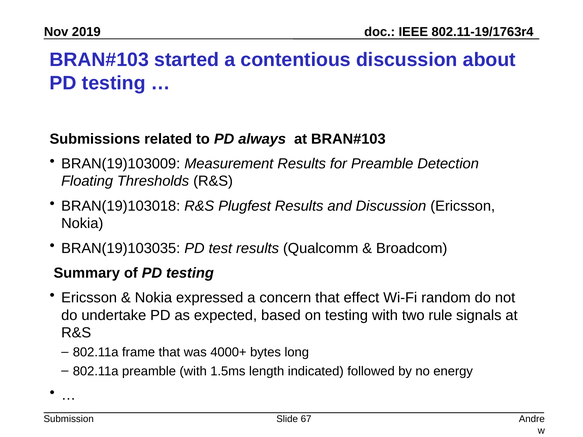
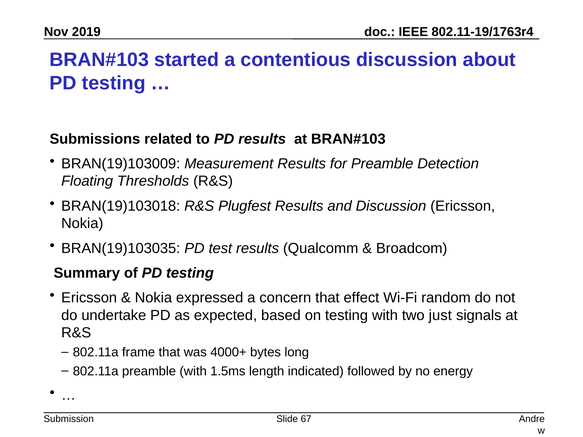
PD always: always -> results
rule: rule -> just
